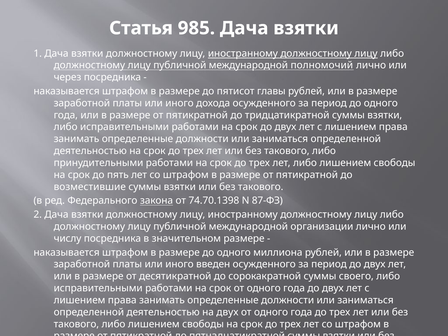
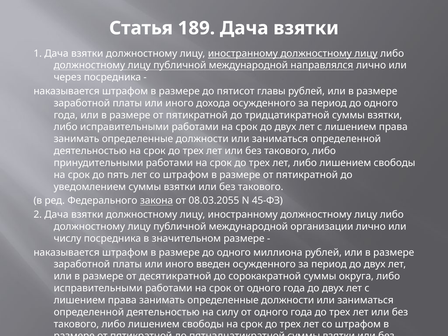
985: 985 -> 189
полномочий: полномочий -> направлялся
возместившие: возместившие -> уведомлением
74.70.1398: 74.70.1398 -> 08.03.2055
87-ФЗ: 87-ФЗ -> 45-ФЗ
своего: своего -> округа
на двух: двух -> силу
